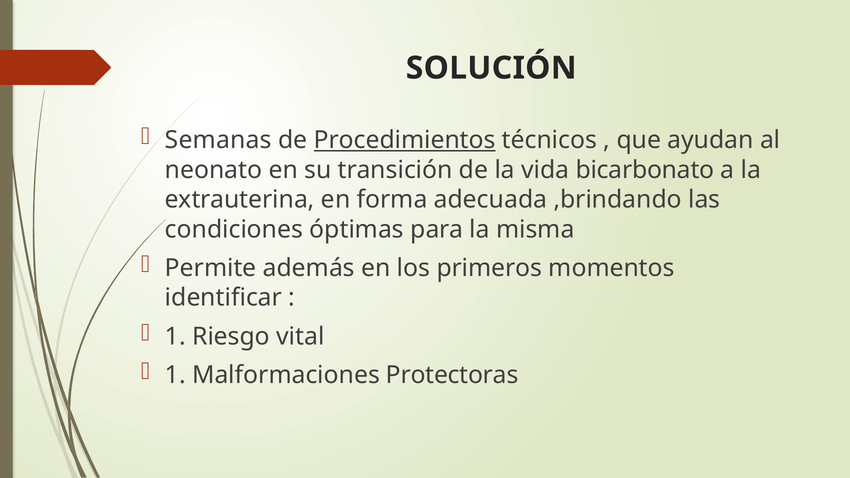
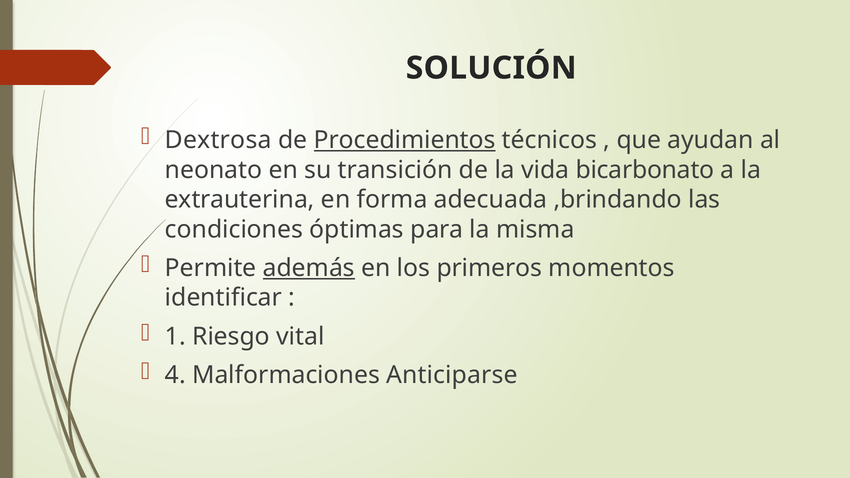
Semanas: Semanas -> Dextrosa
además underline: none -> present
1 at (175, 375): 1 -> 4
Protectoras: Protectoras -> Anticiparse
